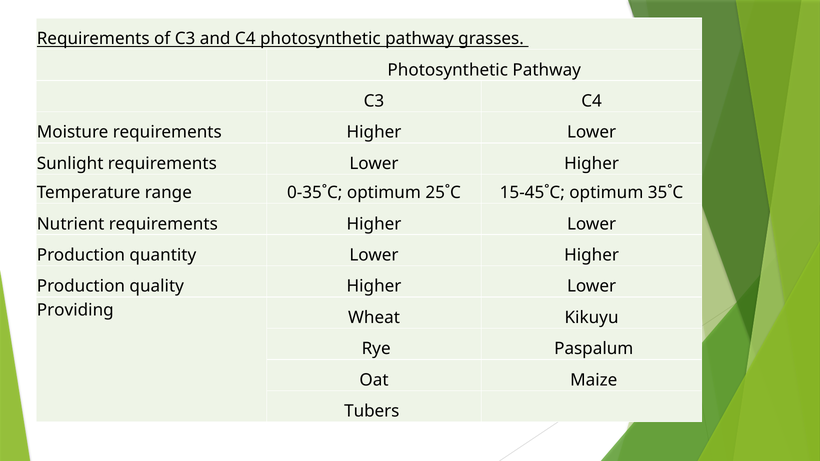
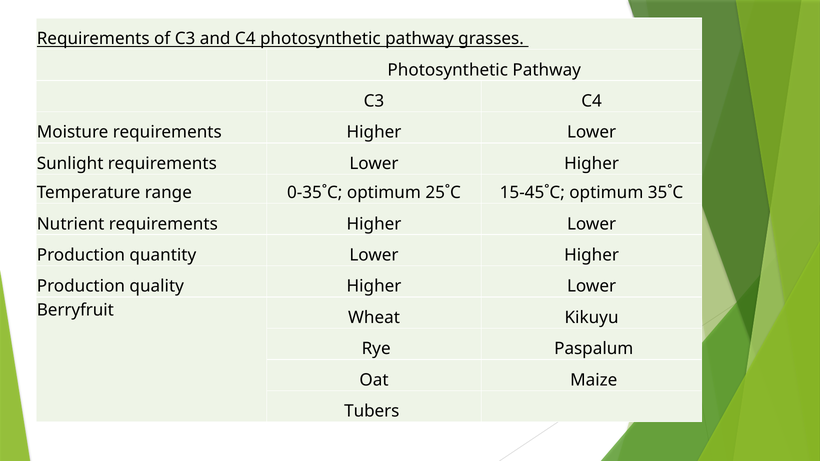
Providing: Providing -> Berryfruit
